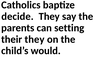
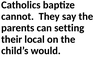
decide: decide -> cannot
their they: they -> local
